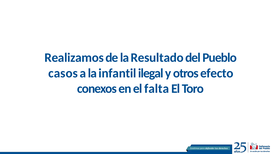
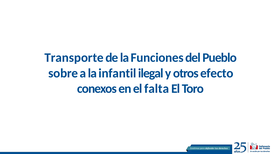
Realizamos: Realizamos -> Transporte
Resultado: Resultado -> Funciones
casos: casos -> sobre
